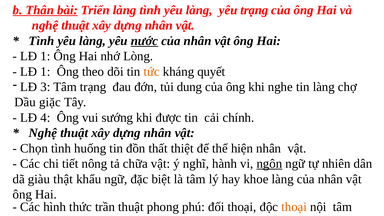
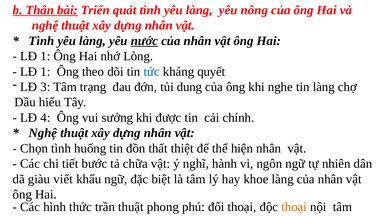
Triển làng: làng -> quát
yêu trạng: trạng -> nông
tức colour: orange -> blue
giặc: giặc -> hiểu
nông: nông -> bước
ngôn underline: present -> none
thật: thật -> viết
